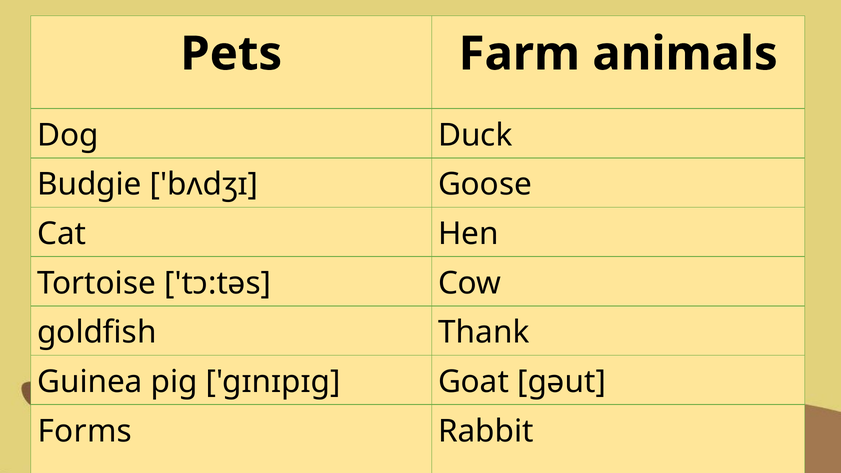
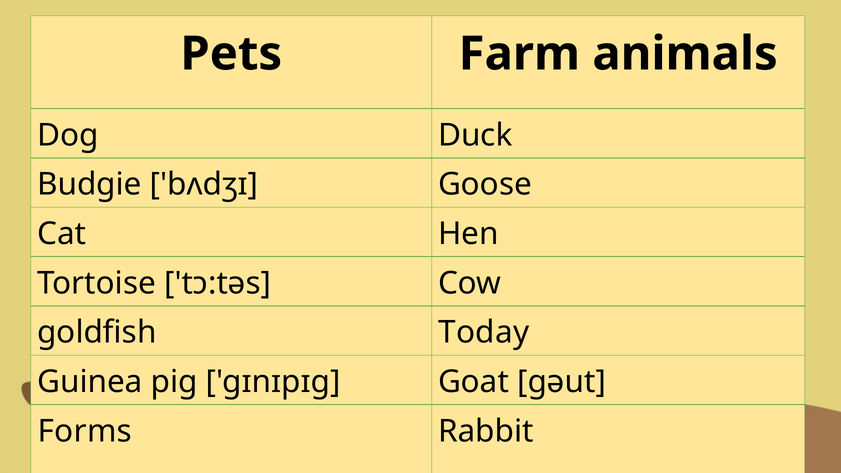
Thank: Thank -> Today
